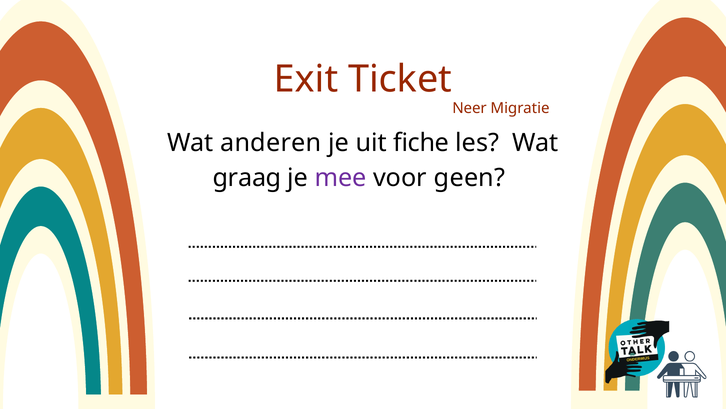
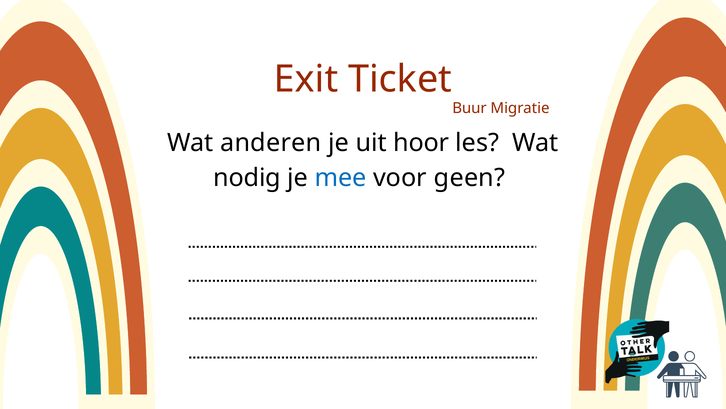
Neer: Neer -> Buur
fiche: fiche -> hoor
graag: graag -> nodig
mee colour: purple -> blue
